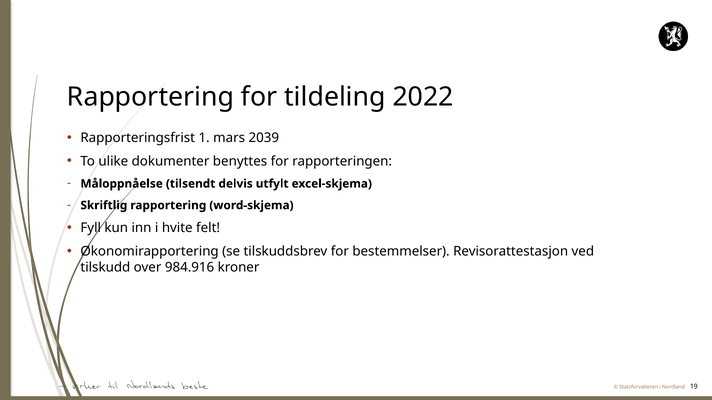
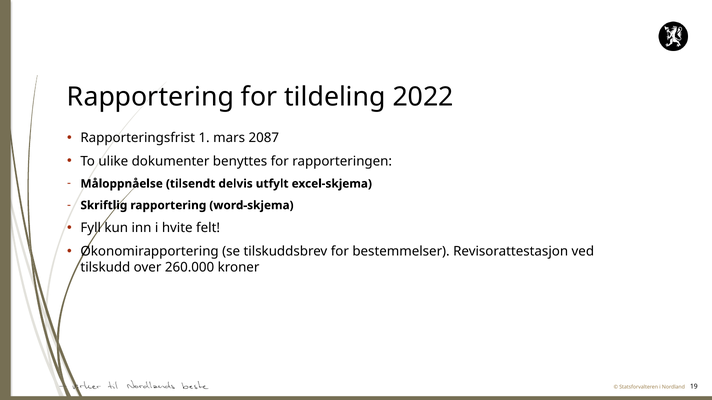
2039: 2039 -> 2087
984.916: 984.916 -> 260.000
